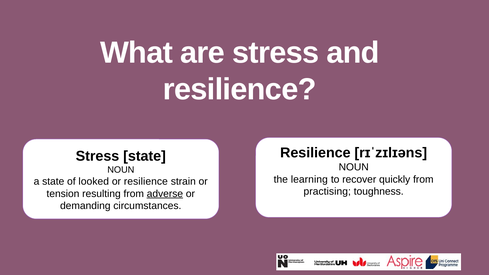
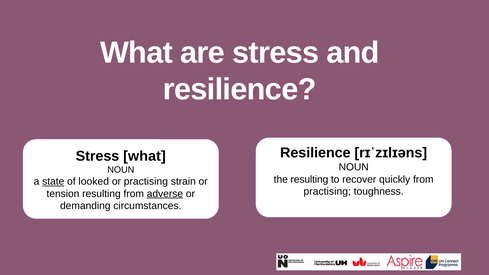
Stress state: state -> what
the learning: learning -> resulting
state at (53, 182) underline: none -> present
or resilience: resilience -> practising
